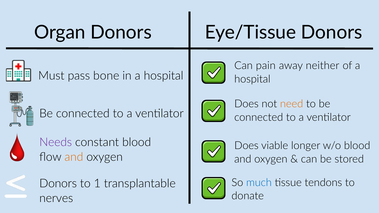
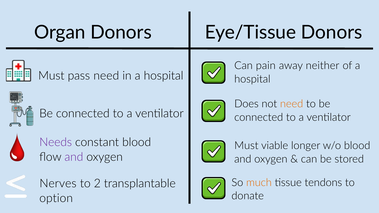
pass bone: bone -> need
Does at (246, 146): Does -> Must
and at (74, 157) colour: orange -> purple
much colour: blue -> orange
Donors at (58, 184): Donors -> Nerves
1: 1 -> 2
nerves: nerves -> option
